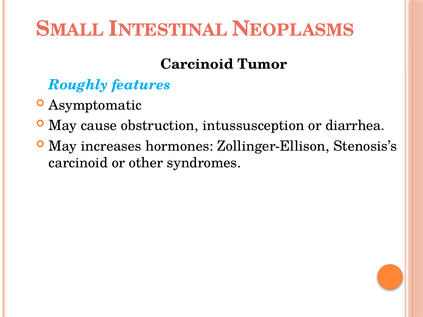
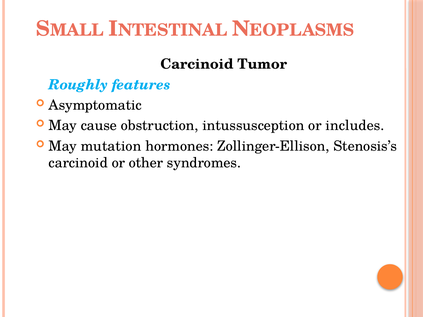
diarrhea: diarrhea -> includes
increases: increases -> mutation
